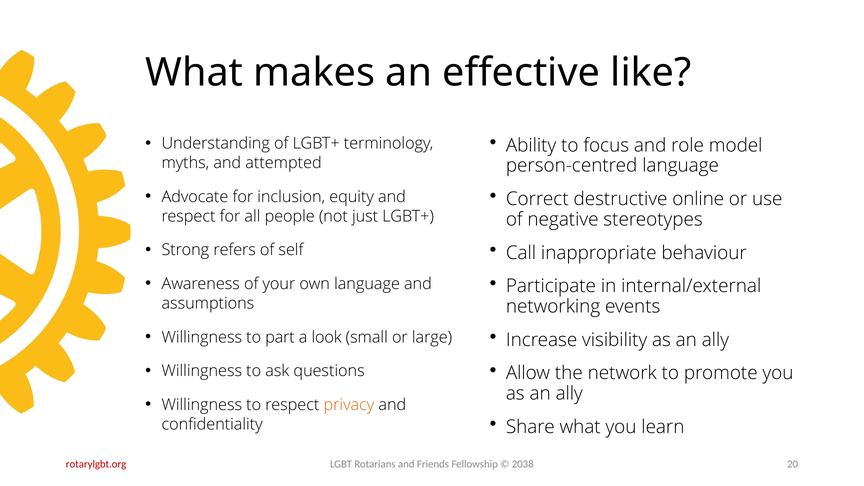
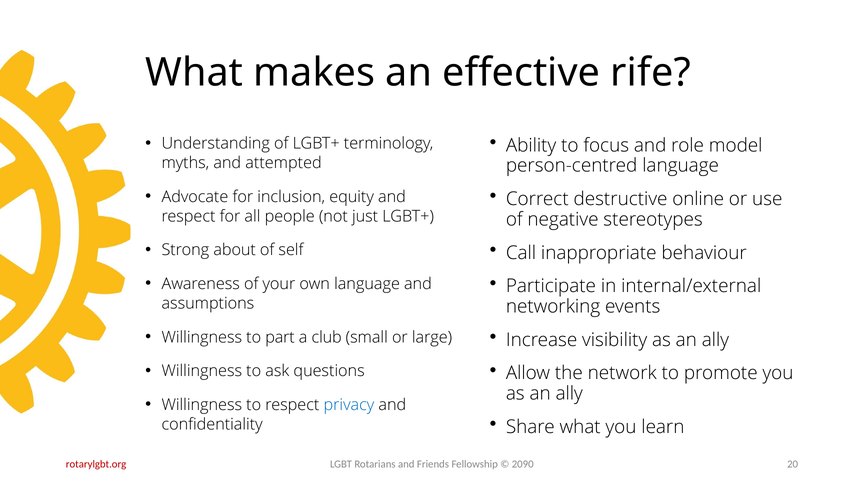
like: like -> rife
refers: refers -> about
look: look -> club
privacy colour: orange -> blue
2038: 2038 -> 2090
